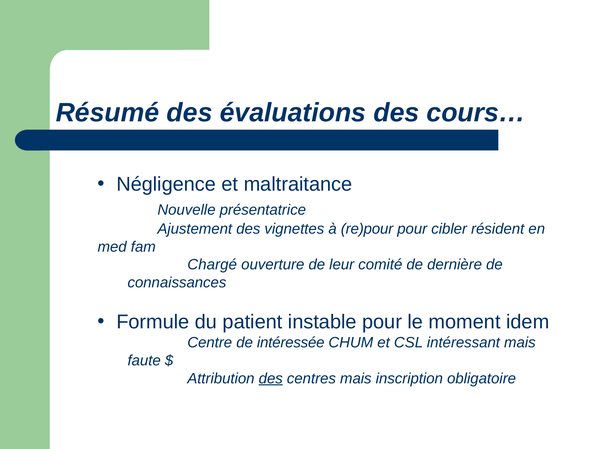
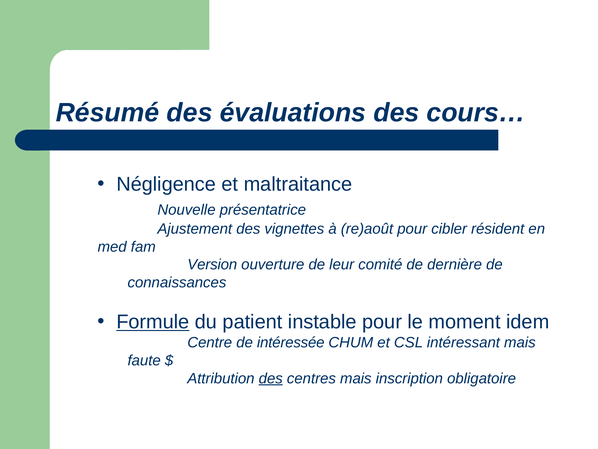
re)pour: re)pour -> re)août
Chargé: Chargé -> Version
Formule underline: none -> present
